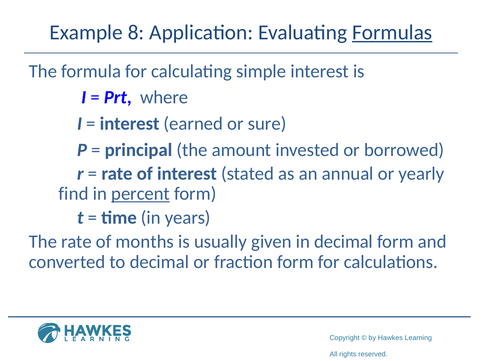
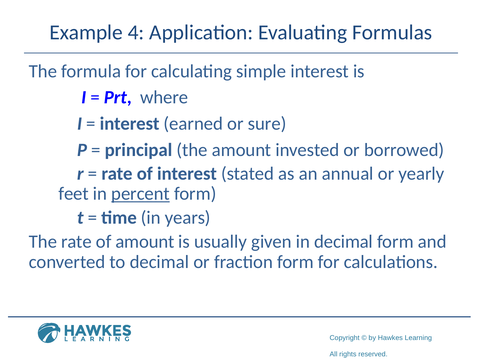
8: 8 -> 4
Formulas underline: present -> none
find: find -> feet
of months: months -> amount
